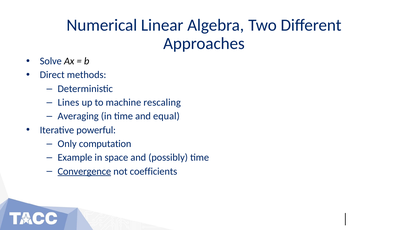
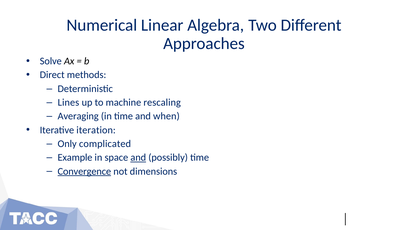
equal: equal -> when
powerful: powerful -> iteration
computation: computation -> complicated
and at (138, 157) underline: none -> present
coefficients: coefficients -> dimensions
